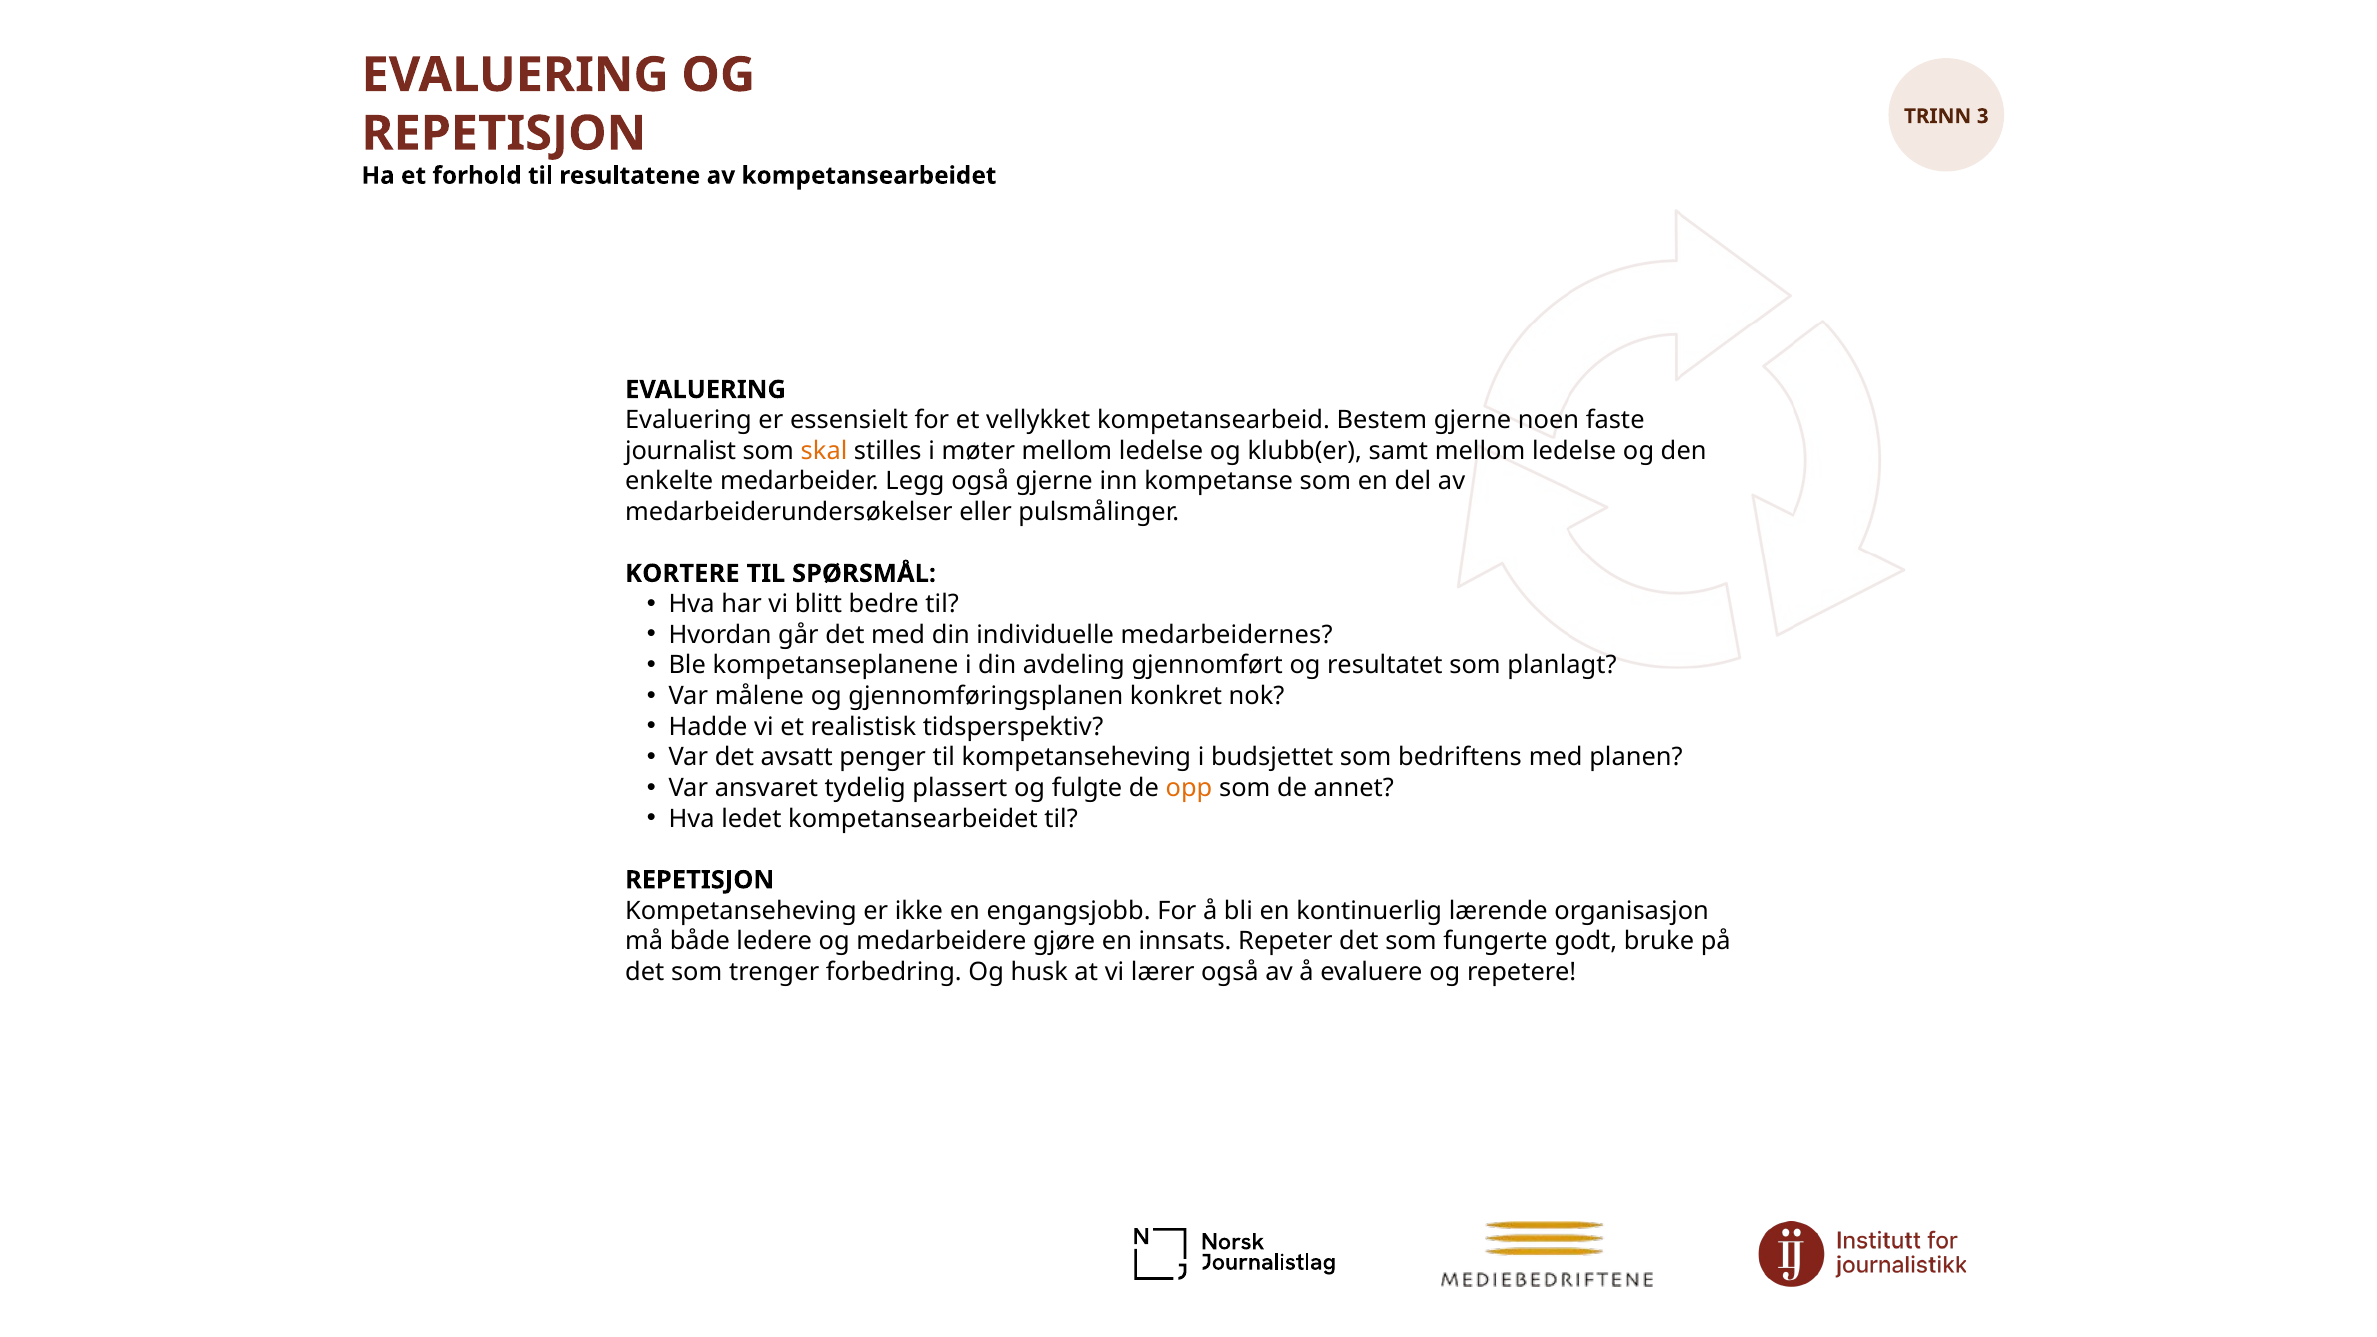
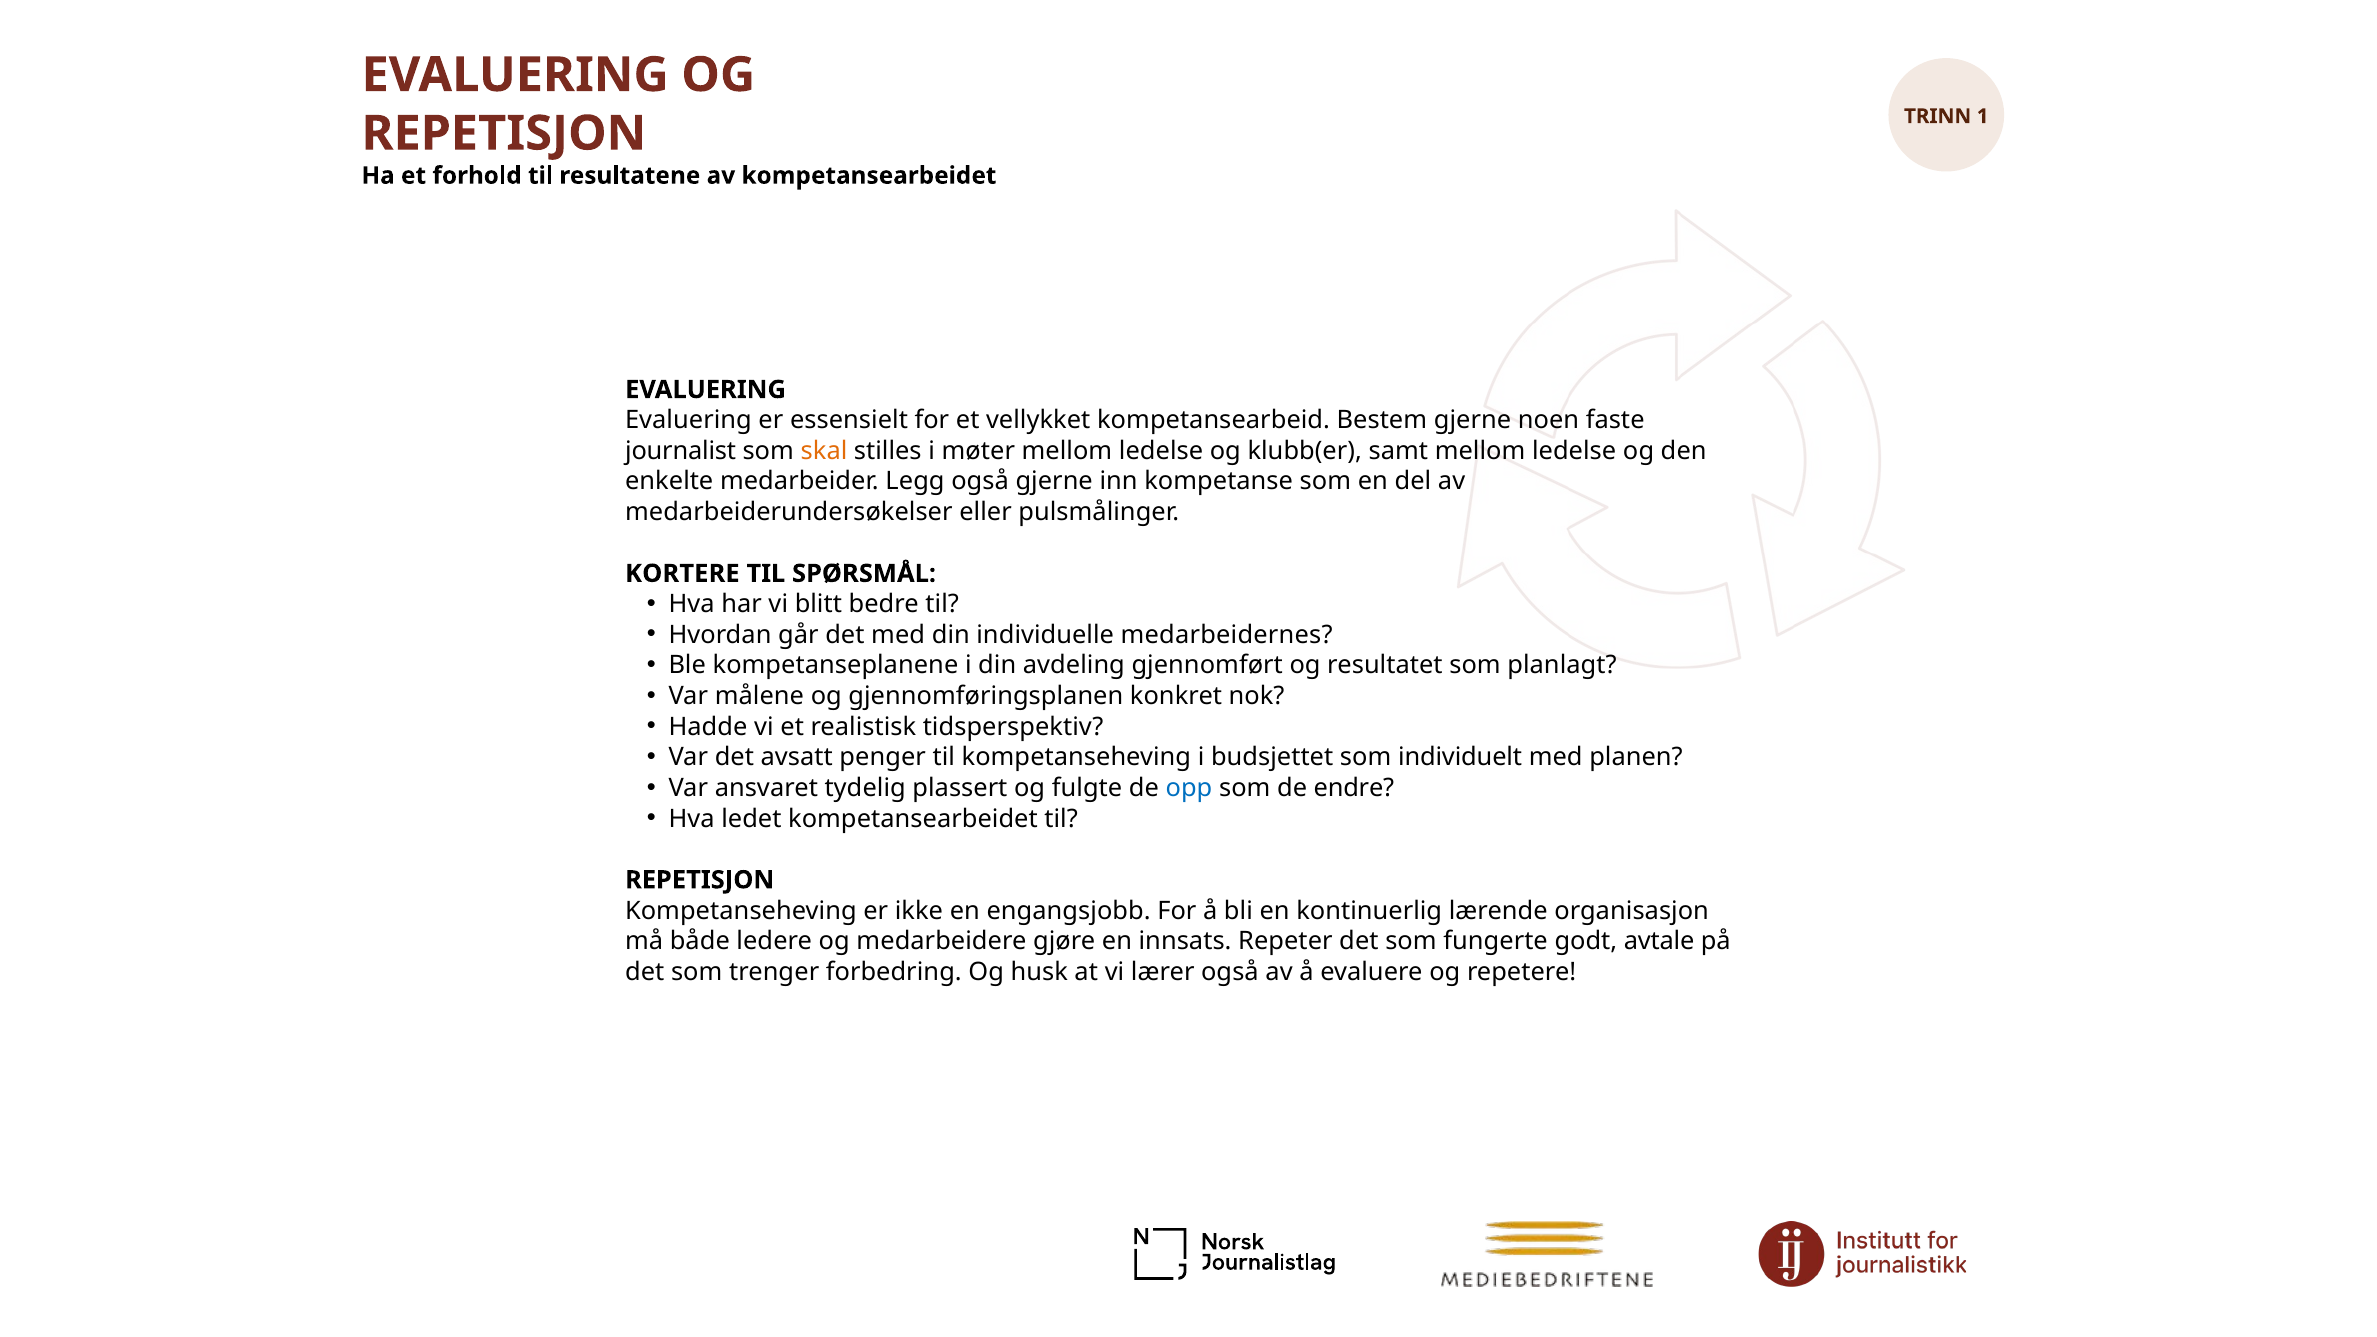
3: 3 -> 1
bedriftens: bedriftens -> individuelt
opp colour: orange -> blue
annet: annet -> endre
bruke: bruke -> avtale
